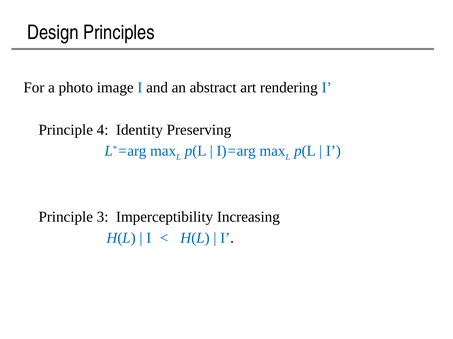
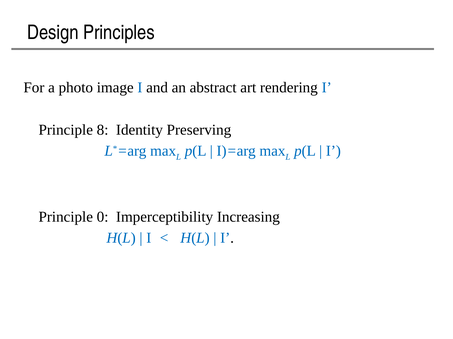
4: 4 -> 8
3: 3 -> 0
